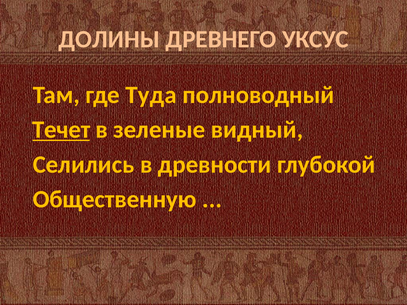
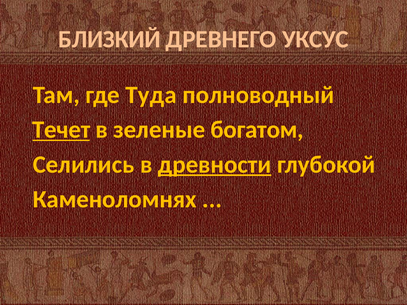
ДОЛИНЫ: ДОЛИНЫ -> БЛИЗКИЙ
видный: видный -> богатом
древности underline: none -> present
Общественную: Общественную -> Каменоломнях
